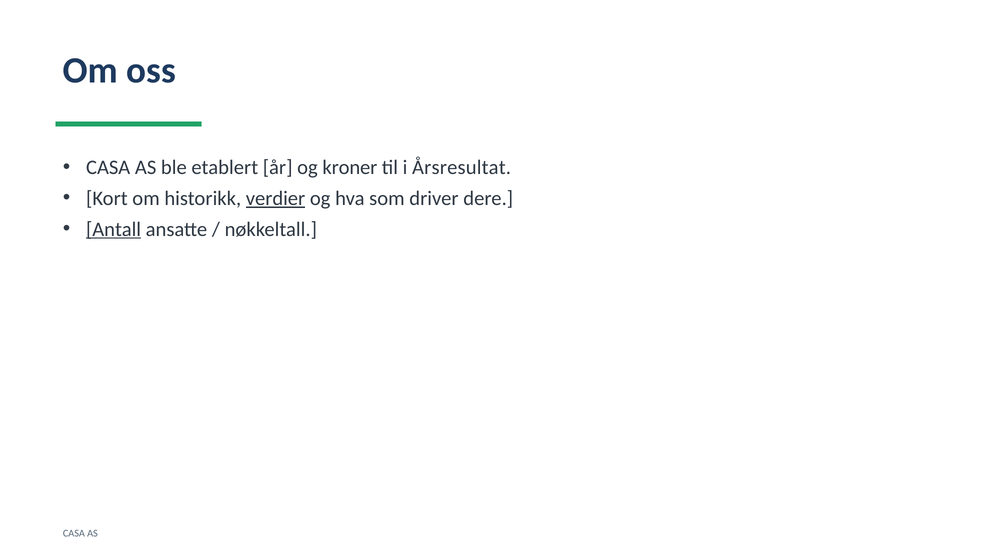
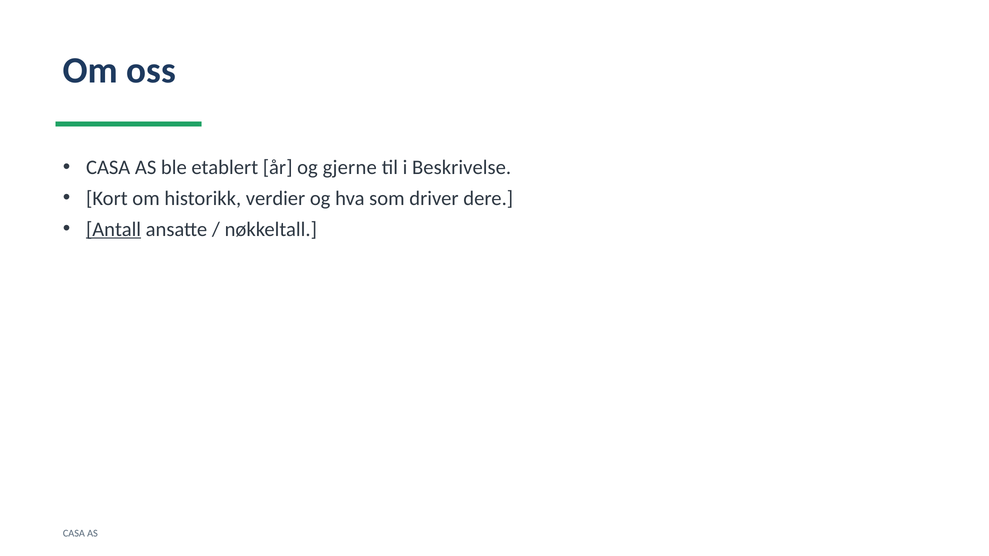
kroner: kroner -> gjerne
Årsresultat: Årsresultat -> Beskrivelse
verdier underline: present -> none
